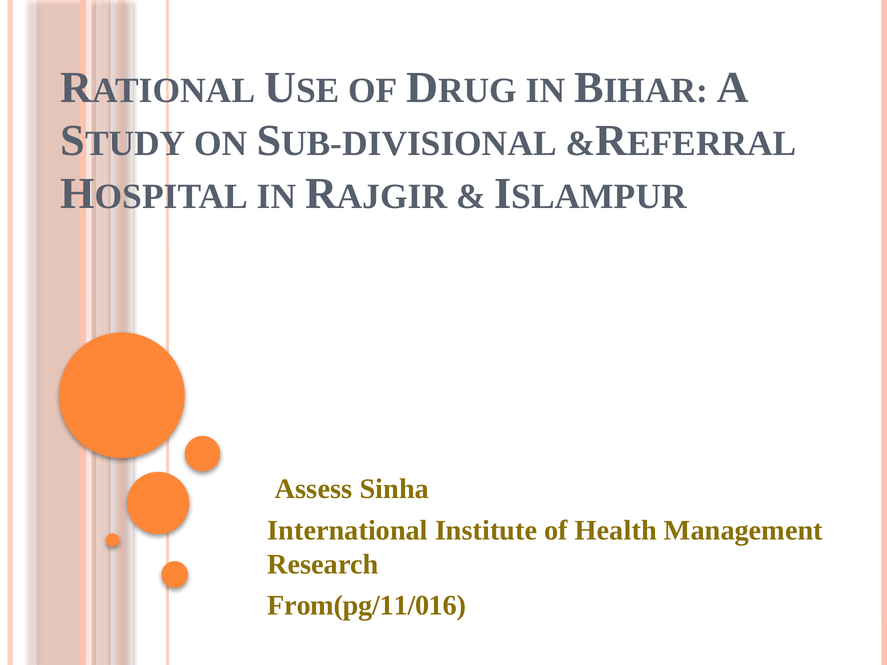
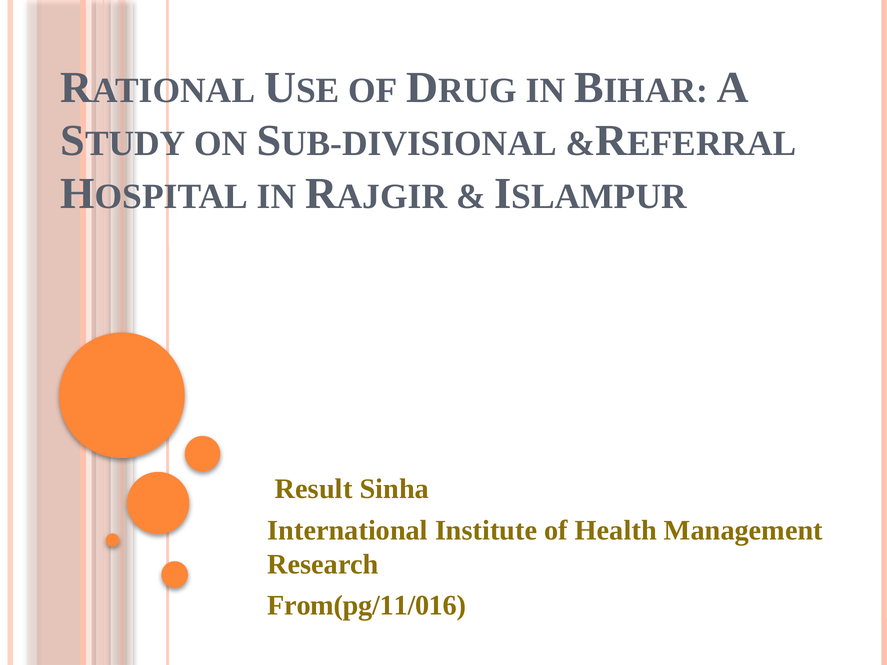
Assess: Assess -> Result
